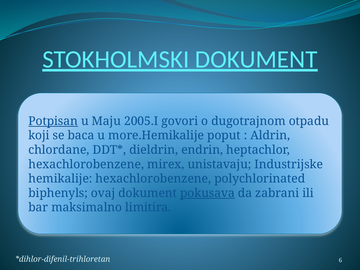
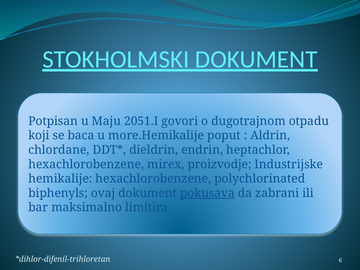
Potpisan underline: present -> none
2005.I: 2005.I -> 2051.I
unistavaju: unistavaju -> proizvodje
